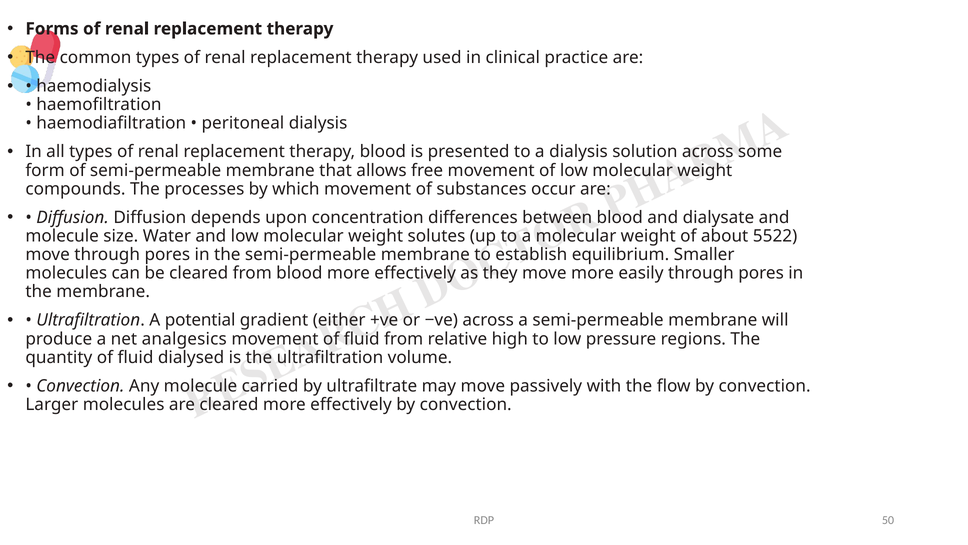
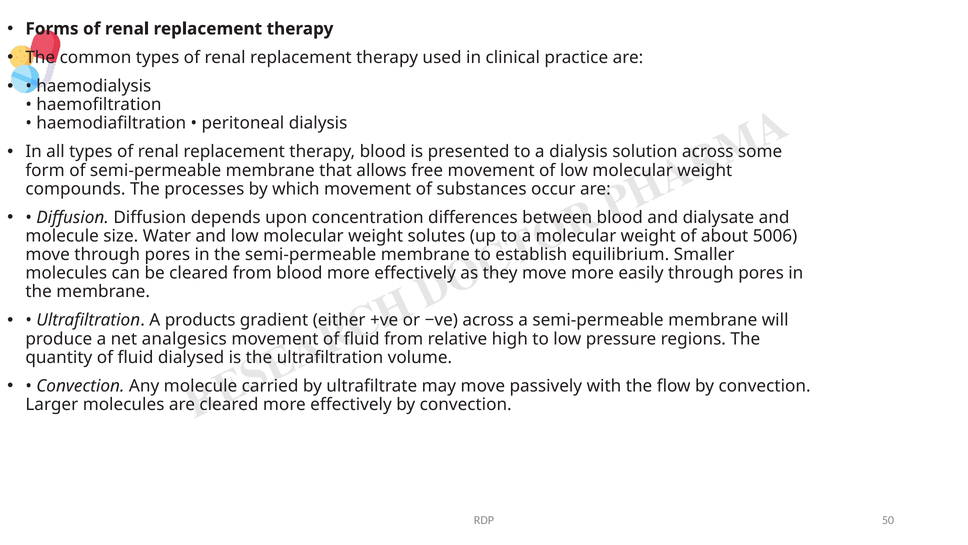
5522: 5522 -> 5006
potential: potential -> products
